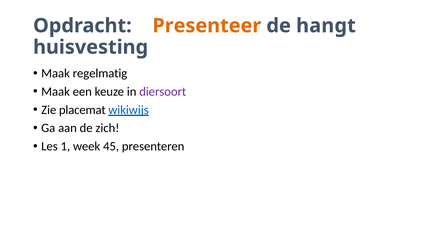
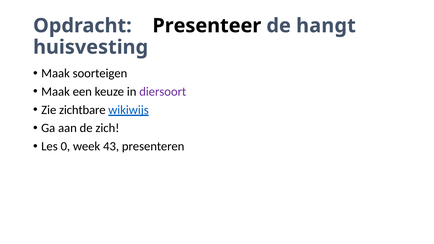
Presenteer colour: orange -> black
regelmatig: regelmatig -> soorteigen
placemat: placemat -> zichtbare
1: 1 -> 0
45: 45 -> 43
